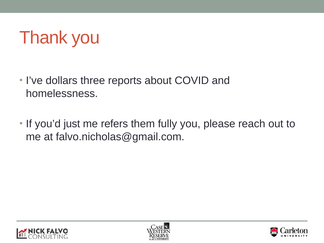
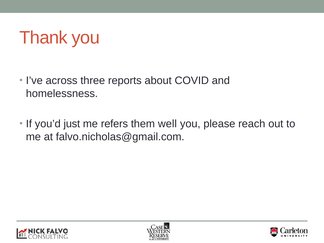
dollars: dollars -> across
fully: fully -> well
